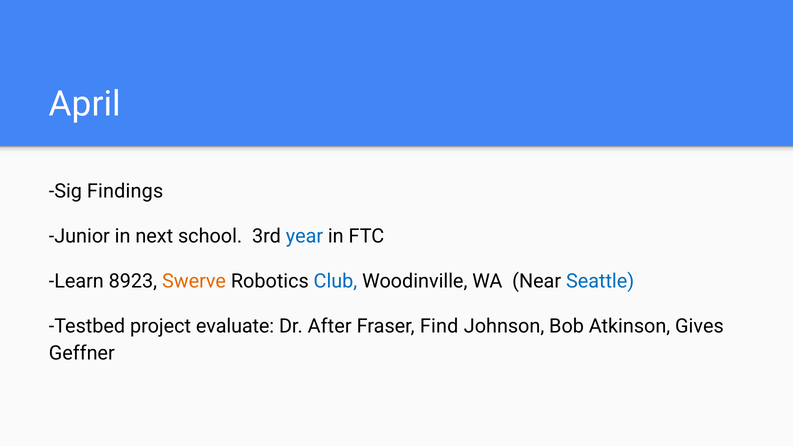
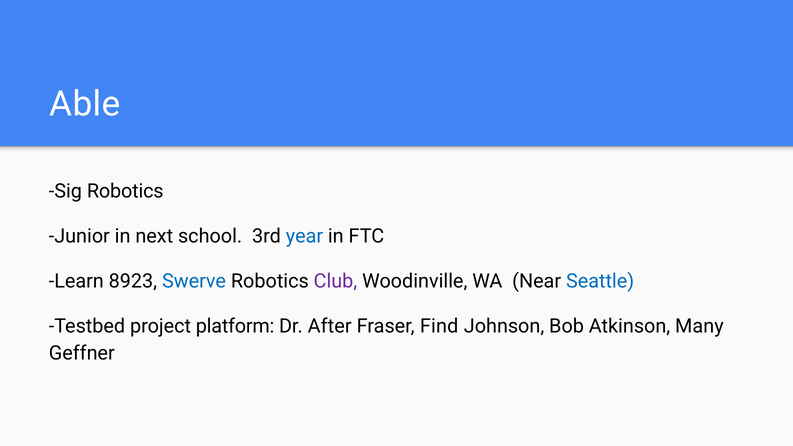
April: April -> Able
Sig Findings: Findings -> Robotics
Swerve colour: orange -> blue
Club colour: blue -> purple
evaluate: evaluate -> platform
Gives: Gives -> Many
